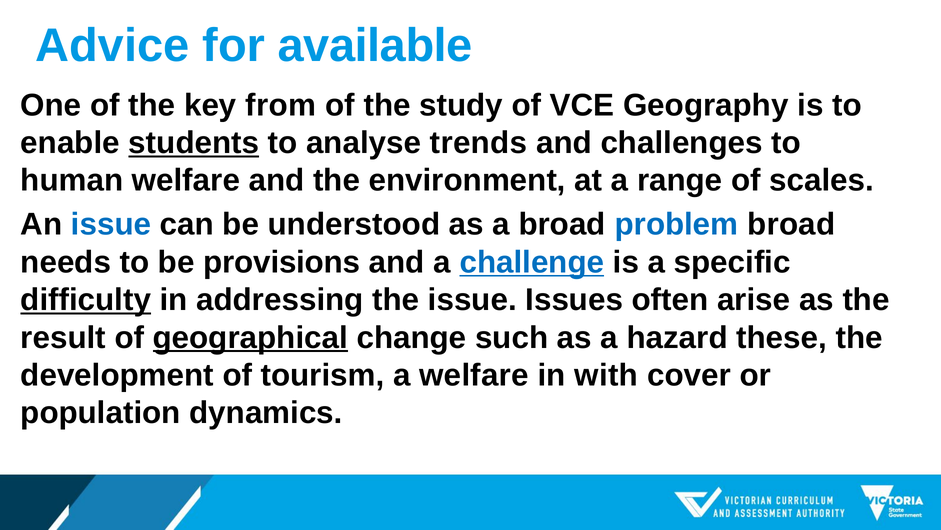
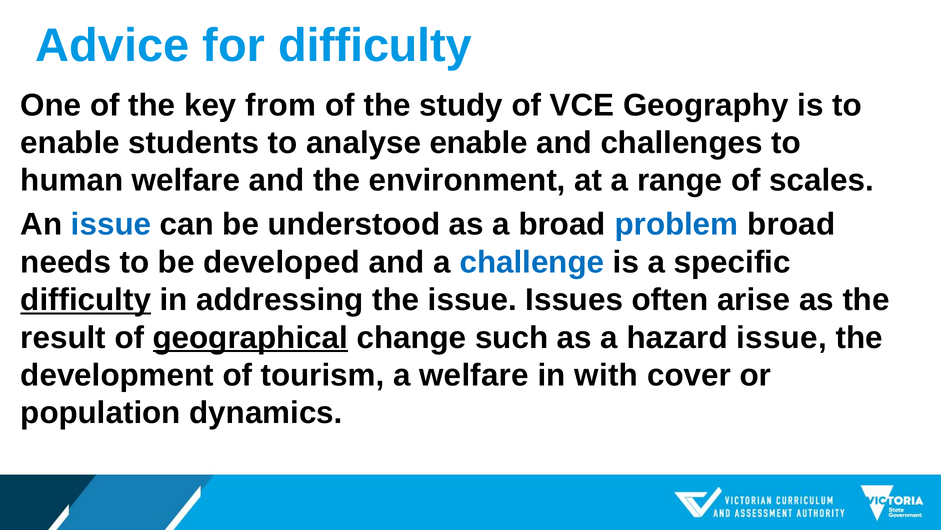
for available: available -> difficulty
students underline: present -> none
analyse trends: trends -> enable
provisions: provisions -> developed
challenge underline: present -> none
hazard these: these -> issue
